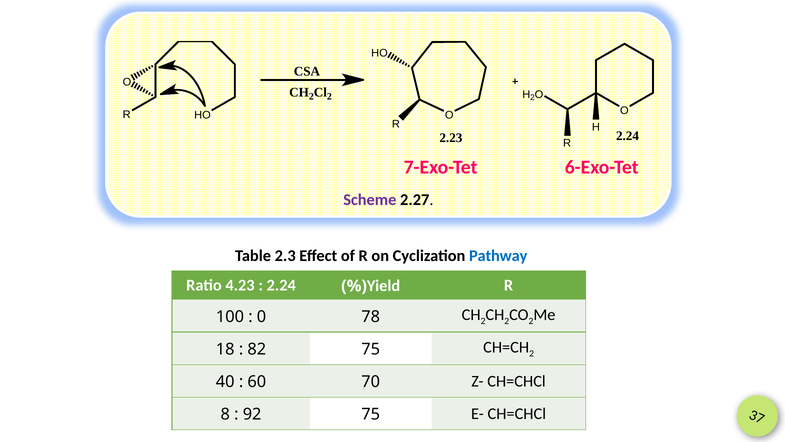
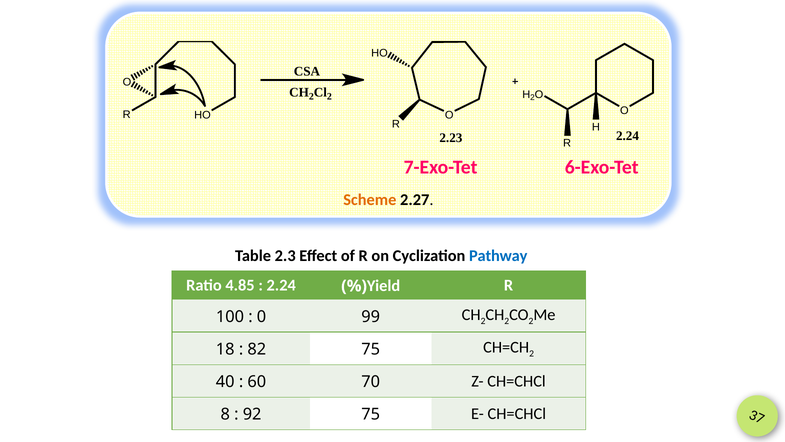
Scheme colour: purple -> orange
4.23: 4.23 -> 4.85
78: 78 -> 99
